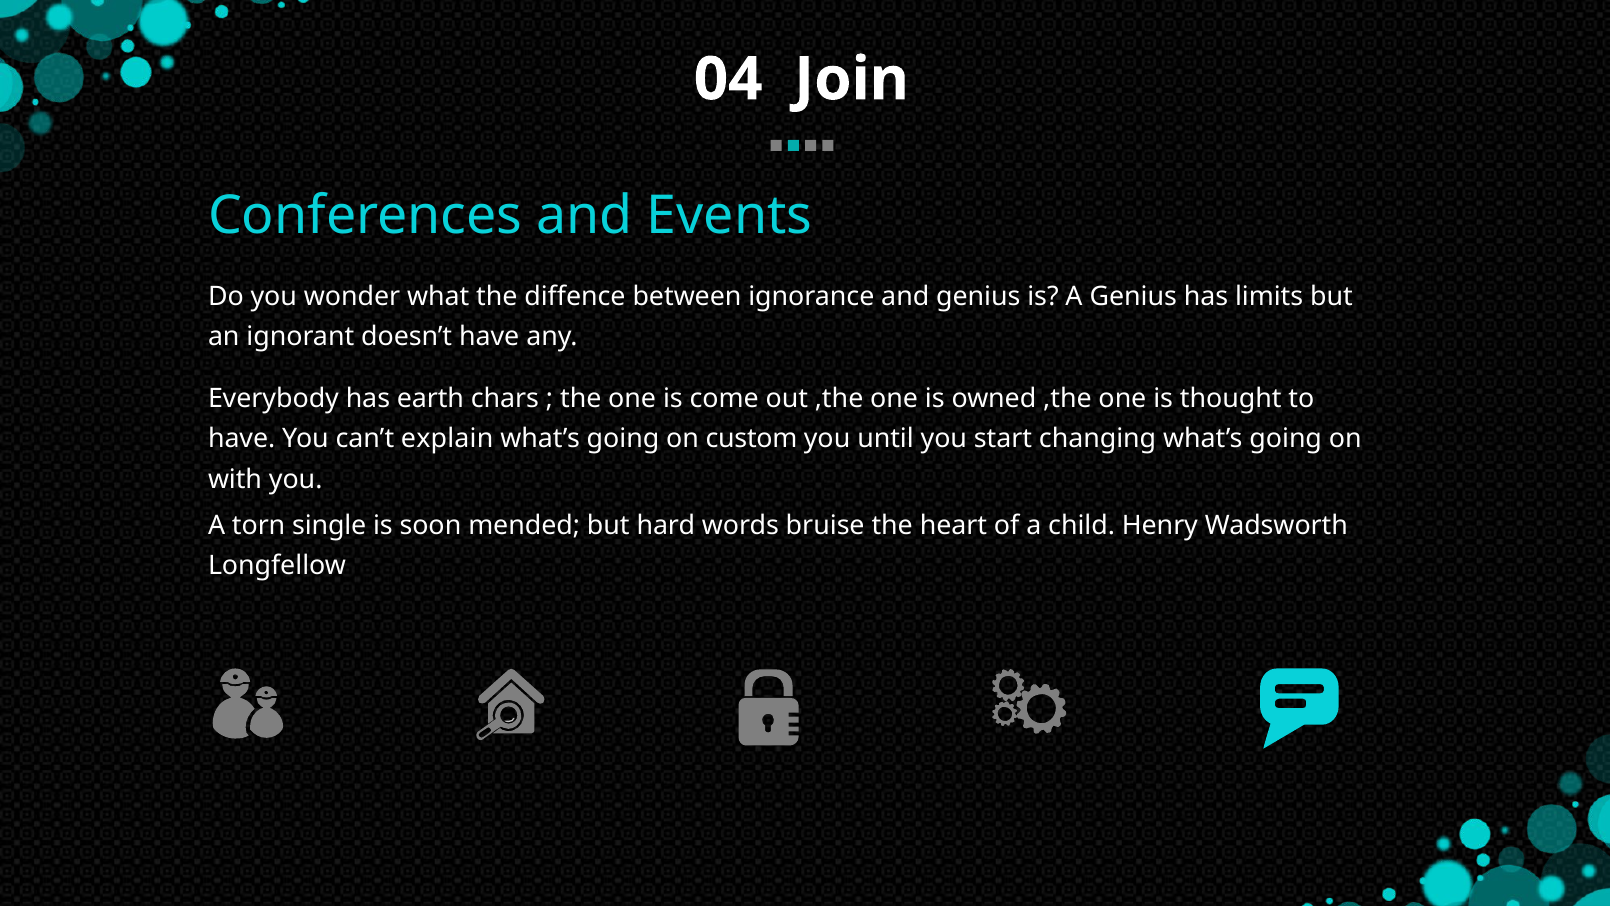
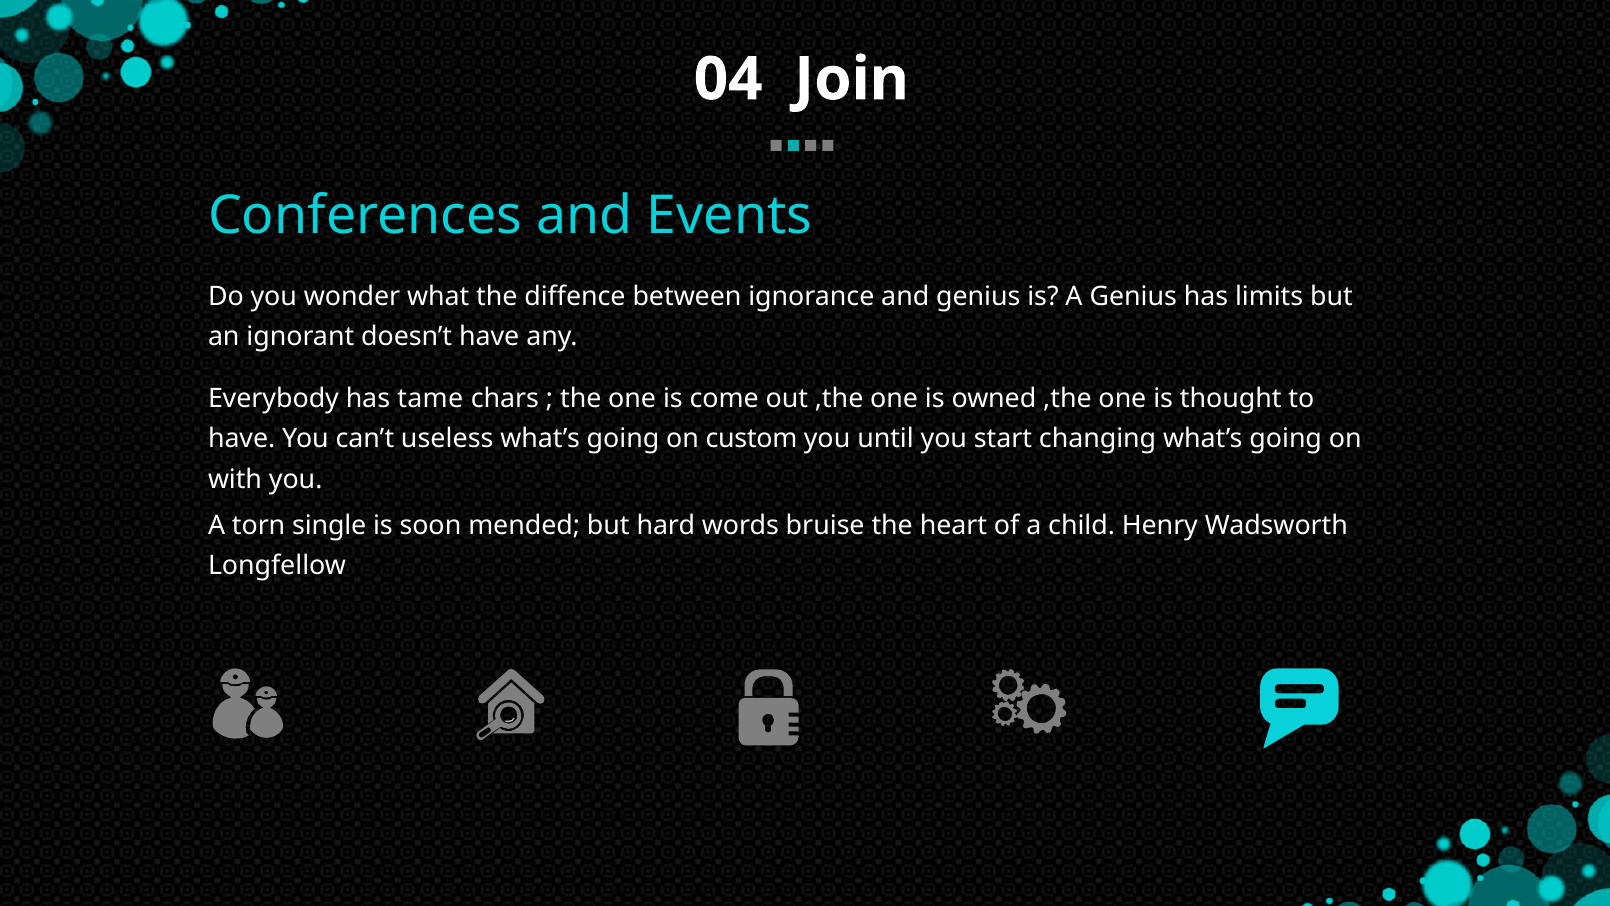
earth: earth -> tame
explain: explain -> useless
